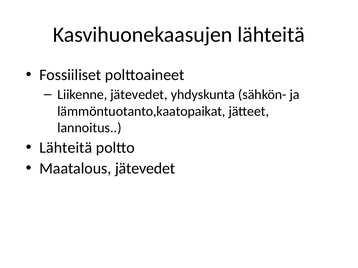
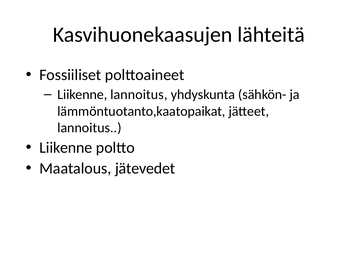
Liikenne jätevedet: jätevedet -> lannoitus
Lähteitä at (66, 148): Lähteitä -> Liikenne
